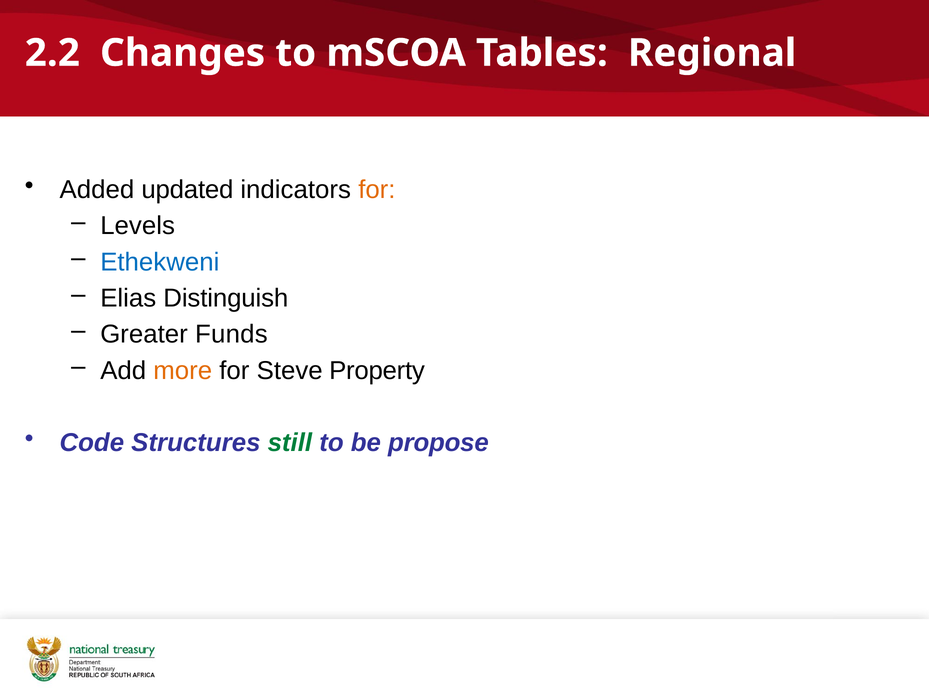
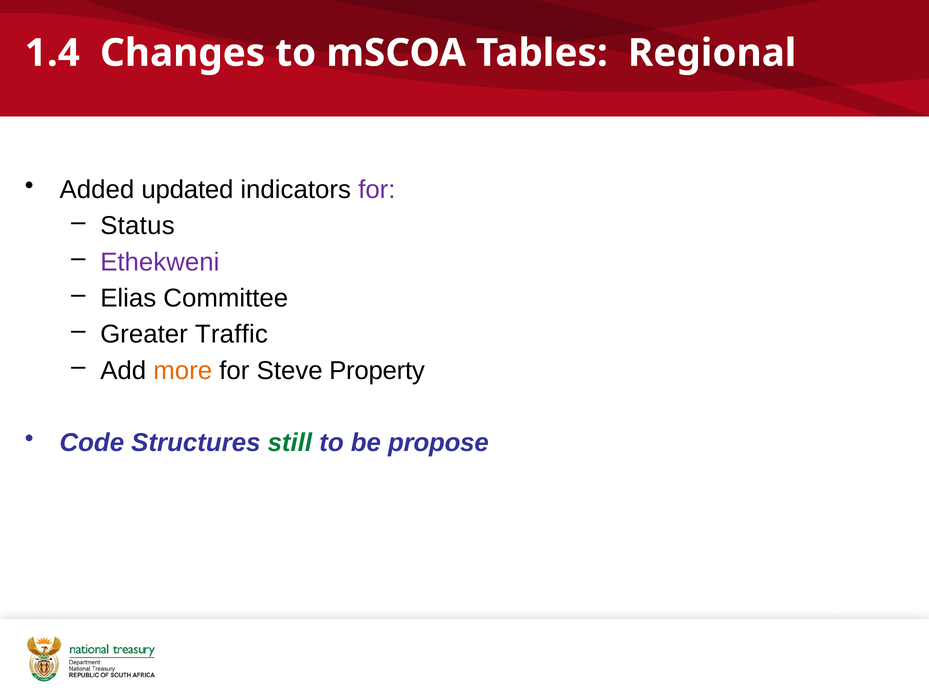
2.2: 2.2 -> 1.4
for at (377, 190) colour: orange -> purple
Levels: Levels -> Status
Ethekweni colour: blue -> purple
Distinguish: Distinguish -> Committee
Funds: Funds -> Traffic
